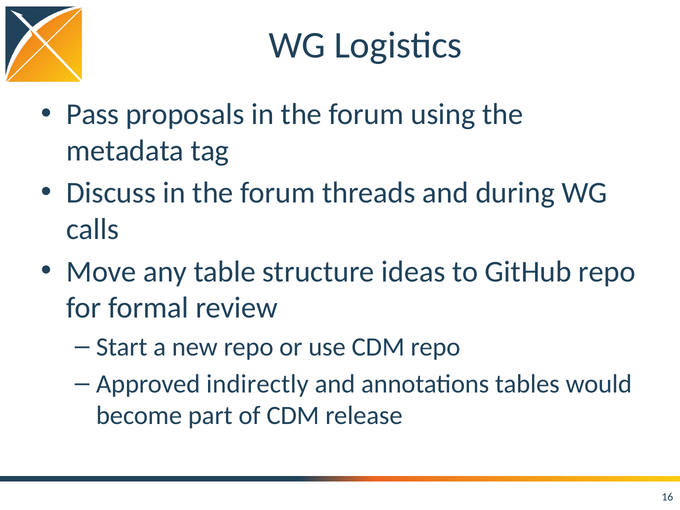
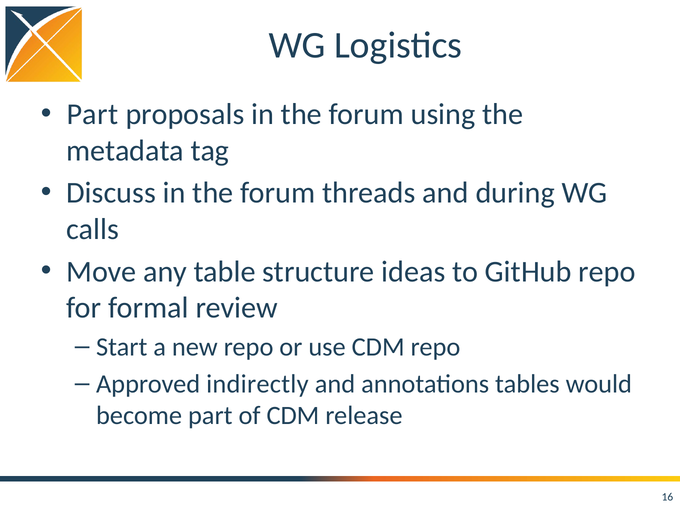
Pass at (93, 114): Pass -> Part
